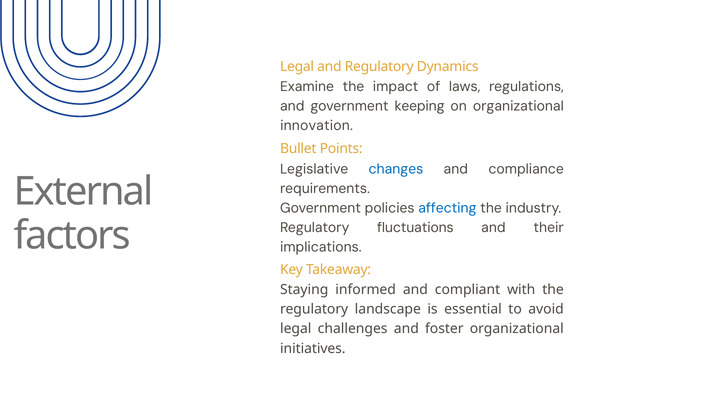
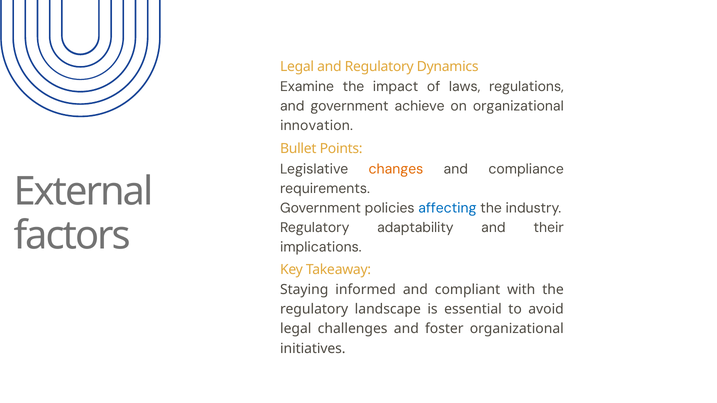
keeping: keeping -> achieve
changes colour: blue -> orange
fluctuations: fluctuations -> adaptability
